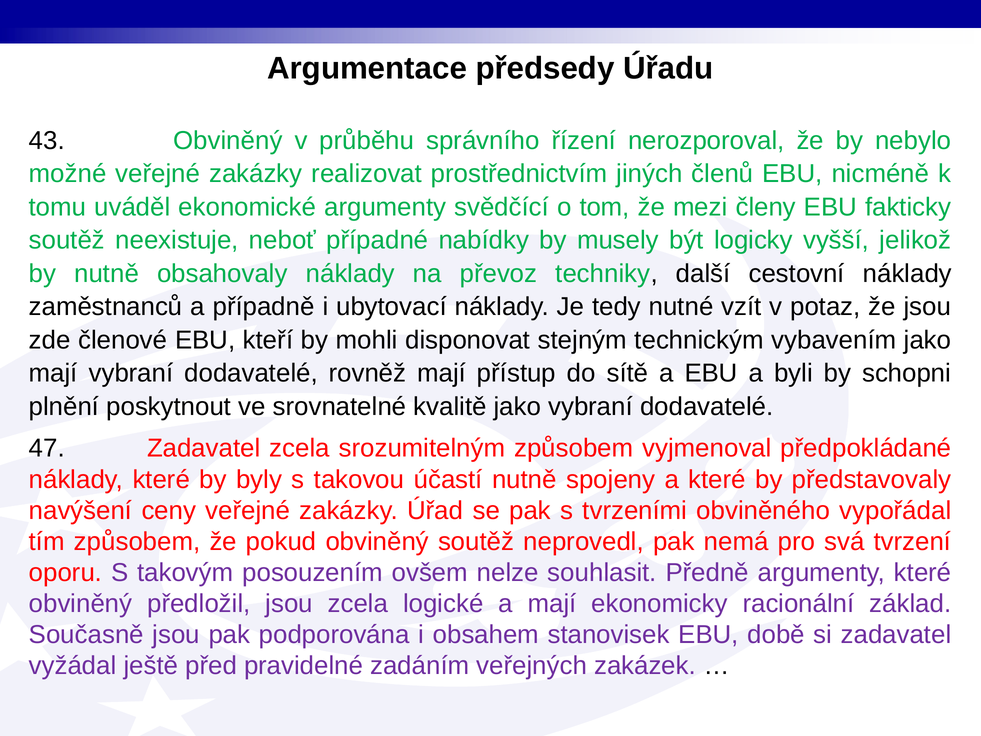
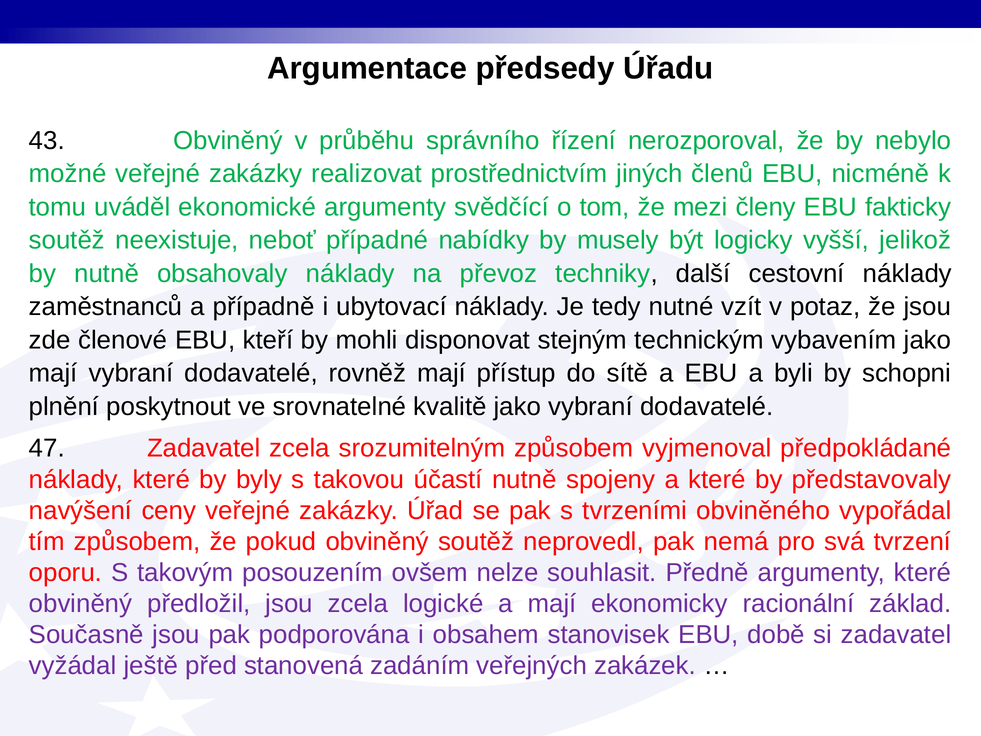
pravidelné: pravidelné -> stanovená
